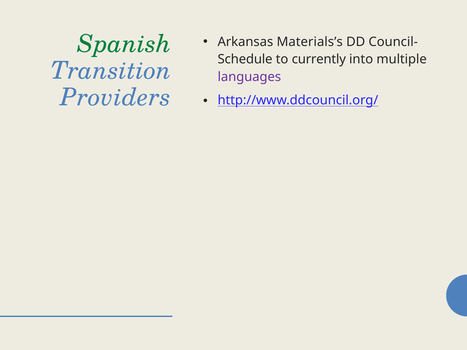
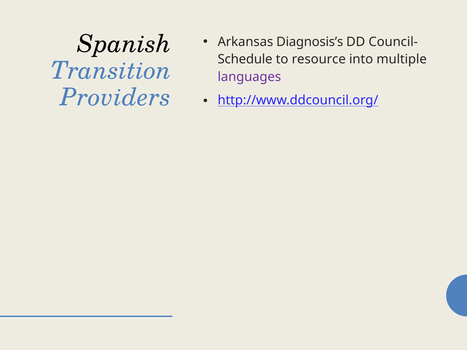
Materials’s: Materials’s -> Diagnosis’s
Spanish colour: green -> black
currently: currently -> resource
